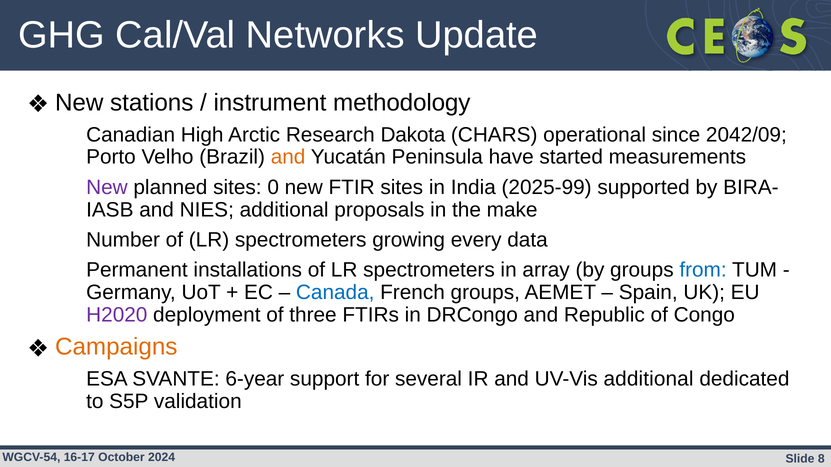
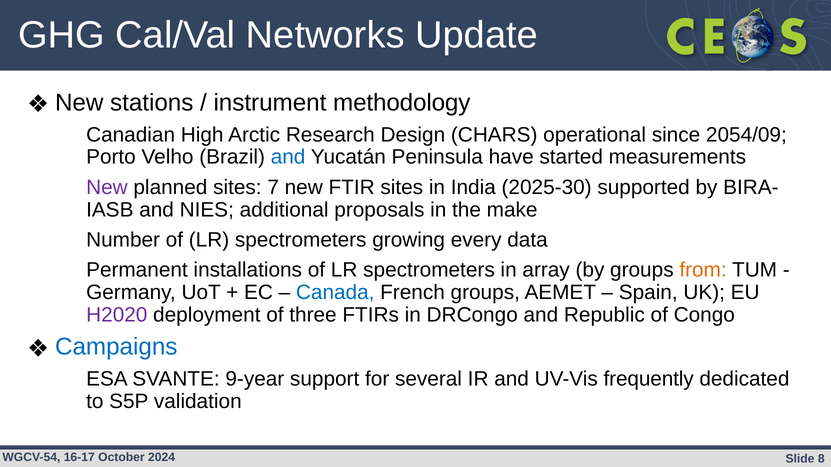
Dakota: Dakota -> Design
2042/09: 2042/09 -> 2054/09
and at (288, 157) colour: orange -> blue
0: 0 -> 7
2025-99: 2025-99 -> 2025-30
from colour: blue -> orange
Campaigns colour: orange -> blue
6-year: 6-year -> 9-year
UV-Vis additional: additional -> frequently
